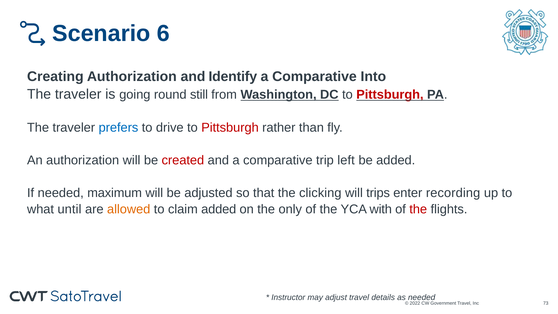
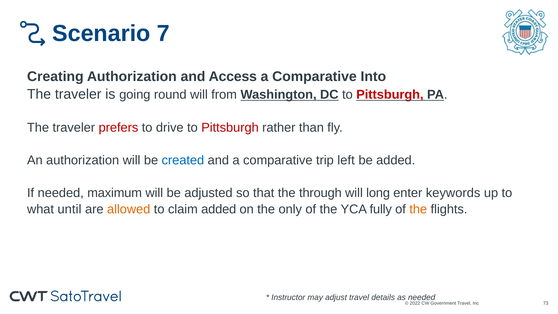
6: 6 -> 7
Identify: Identify -> Access
round still: still -> will
prefers colour: blue -> red
created colour: red -> blue
clicking: clicking -> through
trips: trips -> long
recording: recording -> keywords
with: with -> fully
the at (418, 209) colour: red -> orange
